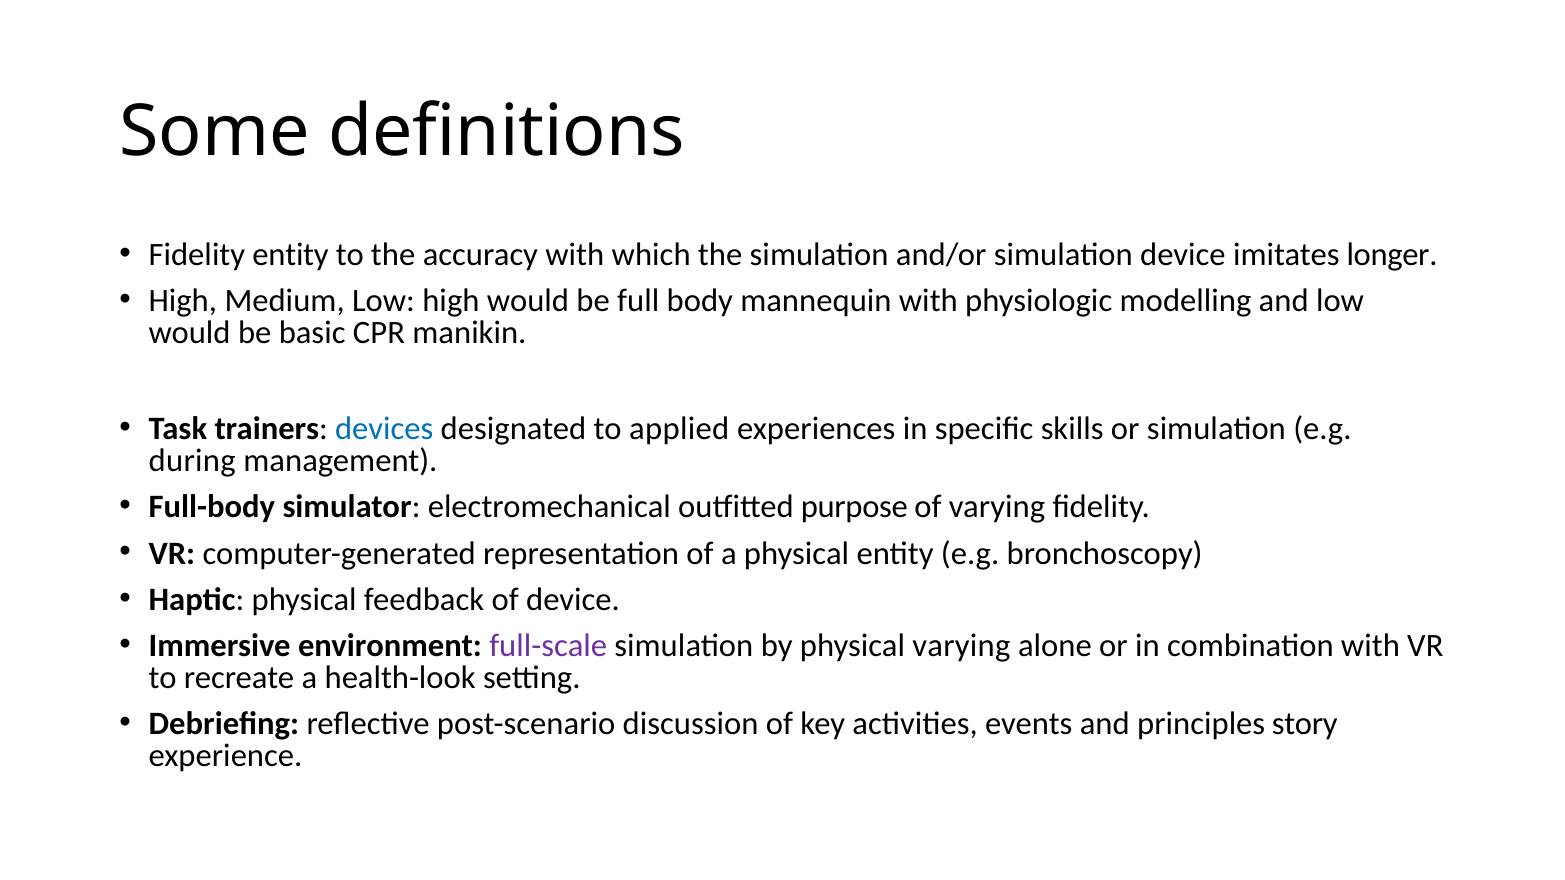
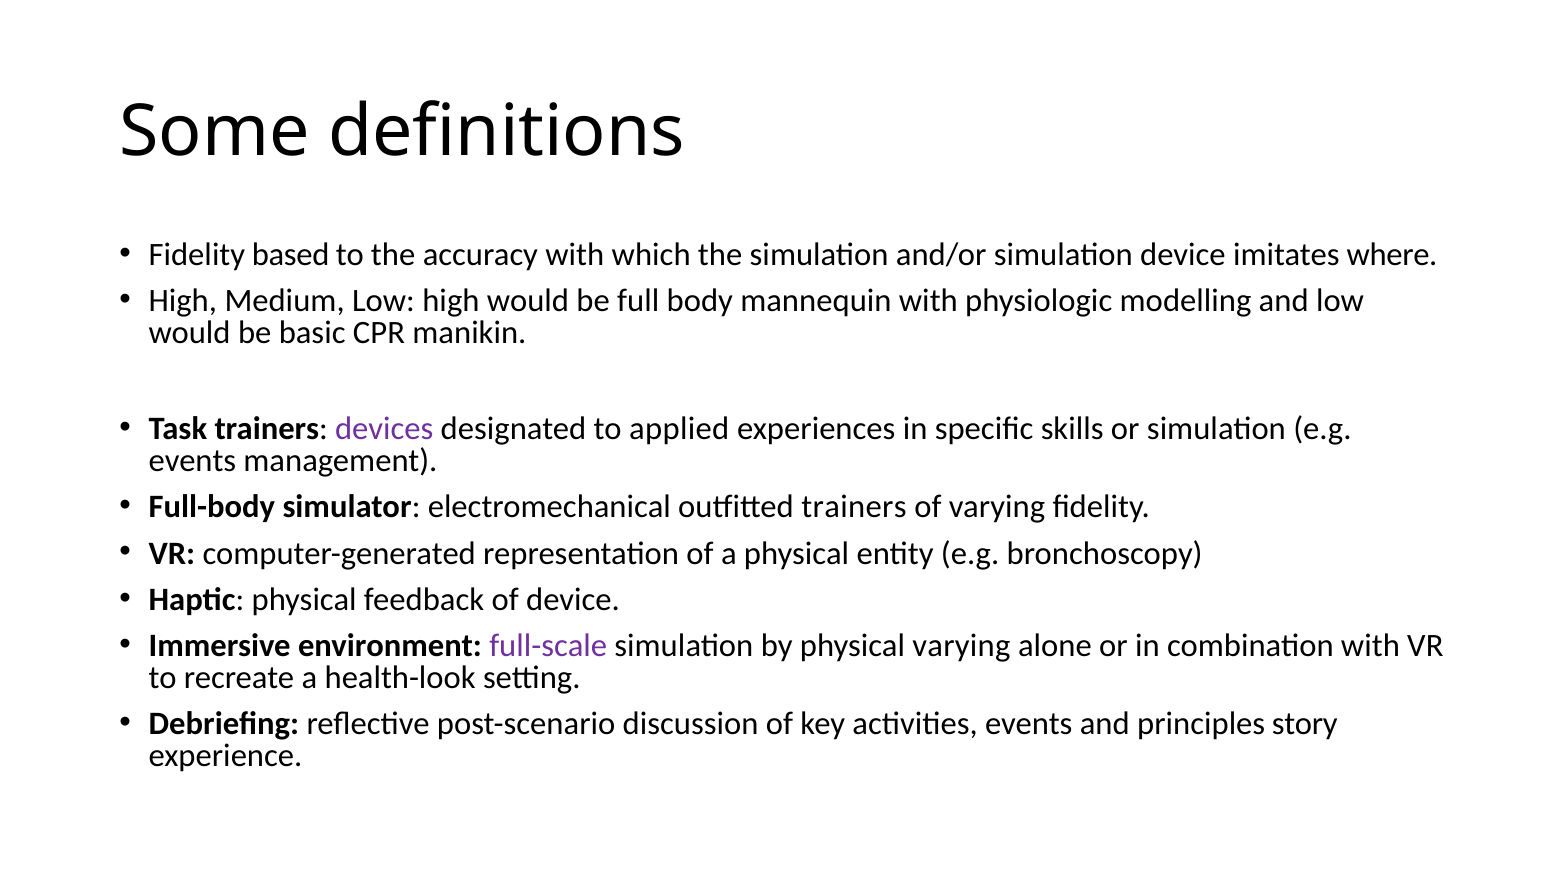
Fidelity entity: entity -> based
longer: longer -> where
devices colour: blue -> purple
during at (192, 461): during -> events
outfitted purpose: purpose -> trainers
